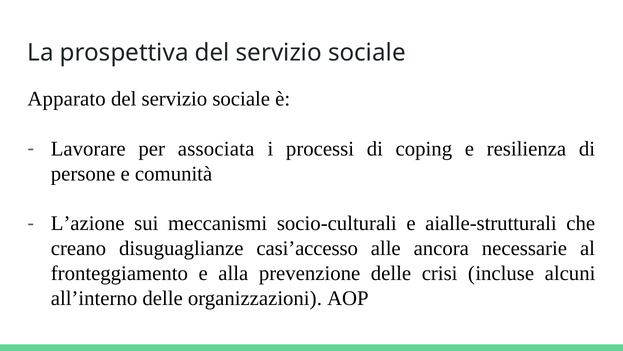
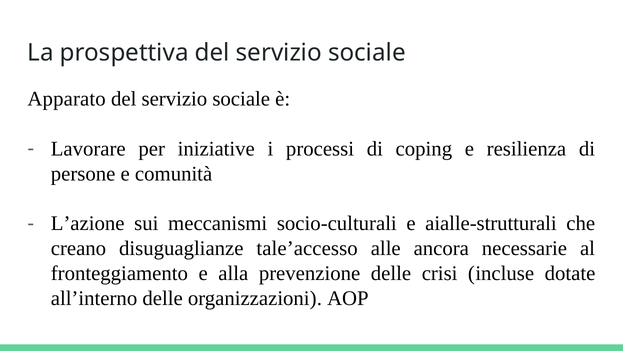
associata: associata -> iniziative
casi’accesso: casi’accesso -> tale’accesso
alcuni: alcuni -> dotate
